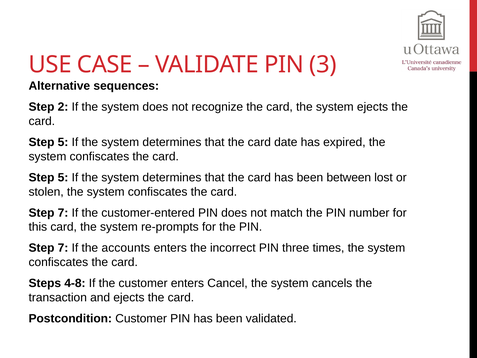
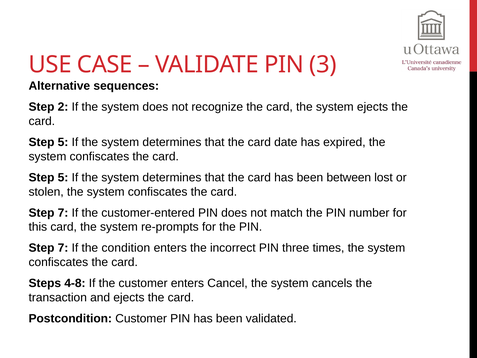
accounts: accounts -> condition
